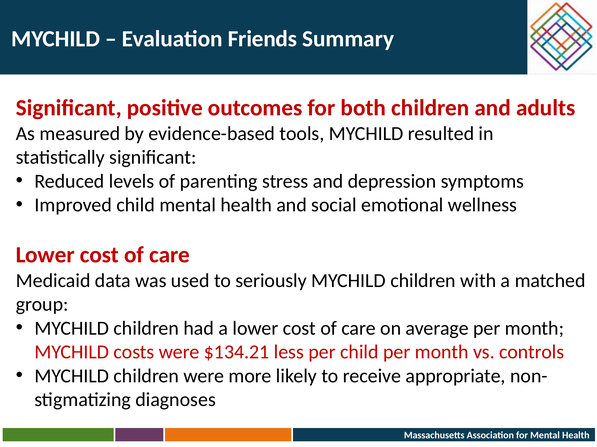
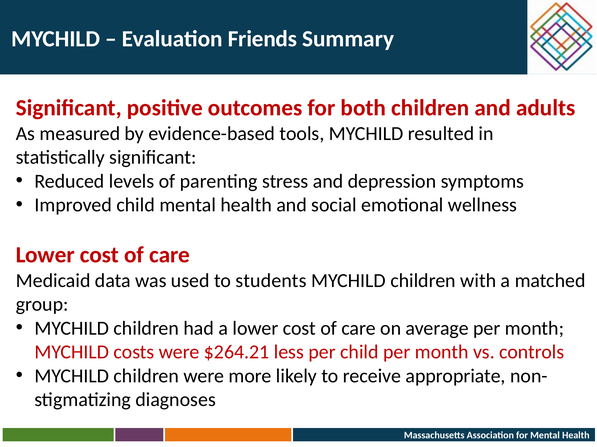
seriously: seriously -> students
$134.21: $134.21 -> $264.21
